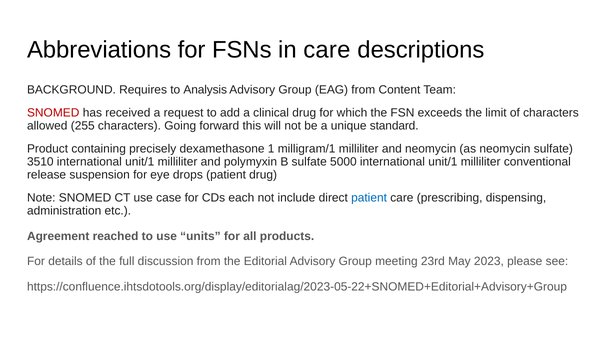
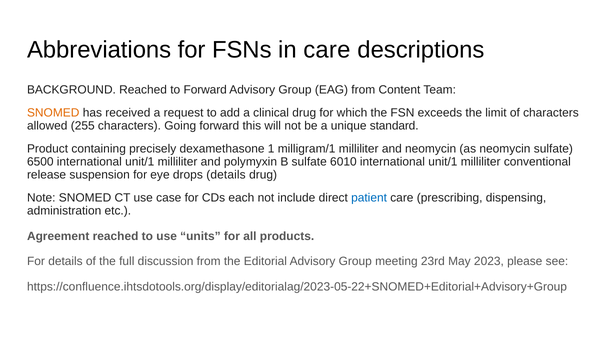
BACKGROUND Requires: Requires -> Reached
to Analysis: Analysis -> Forward
SNOMED at (53, 113) colour: red -> orange
3510: 3510 -> 6500
5000: 5000 -> 6010
drops patient: patient -> details
